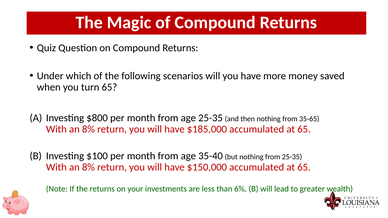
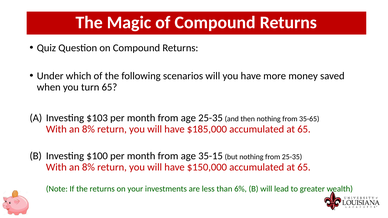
$800: $800 -> $103
35-40: 35-40 -> 35-15
